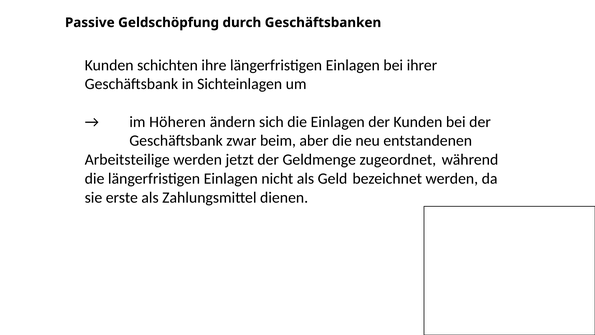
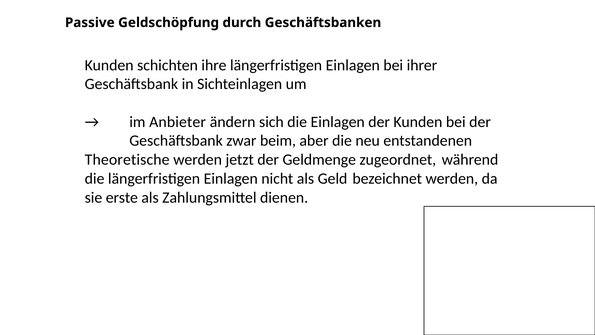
Höheren: Höheren -> Anbieter
Arbeitsteilige: Arbeitsteilige -> Theoretische
